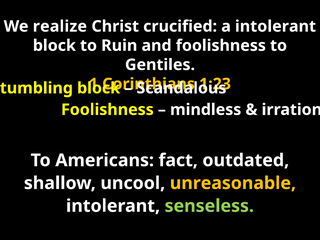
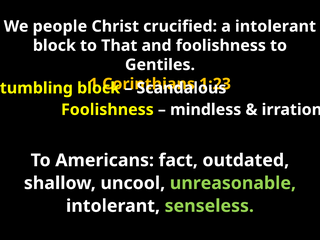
realize: realize -> people
Ruin: Ruin -> That
unreasonable colour: yellow -> light green
